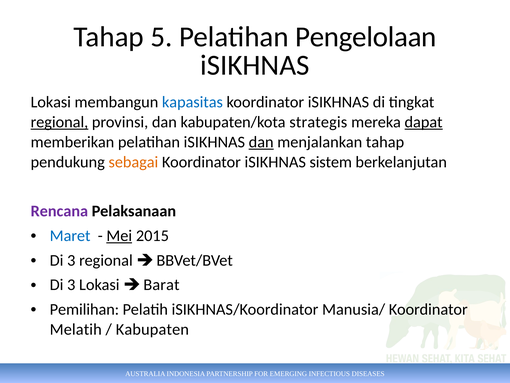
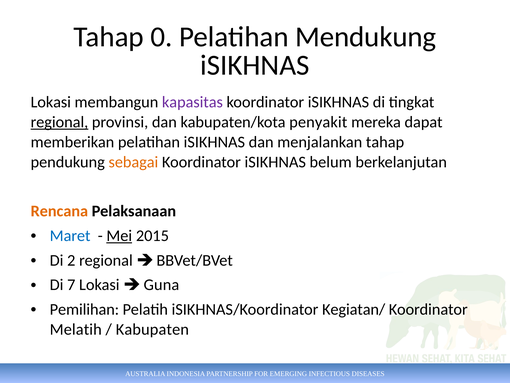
5: 5 -> 0
Pengelolaan: Pengelolaan -> Mendukung
kapasitas colour: blue -> purple
strategis: strategis -> penyakit
dapat underline: present -> none
dan at (261, 142) underline: present -> none
sistem: sistem -> belum
Rencana colour: purple -> orange
3 at (71, 260): 3 -> 2
3 at (71, 285): 3 -> 7
Barat: Barat -> Guna
Manusia/: Manusia/ -> Kegiatan/
